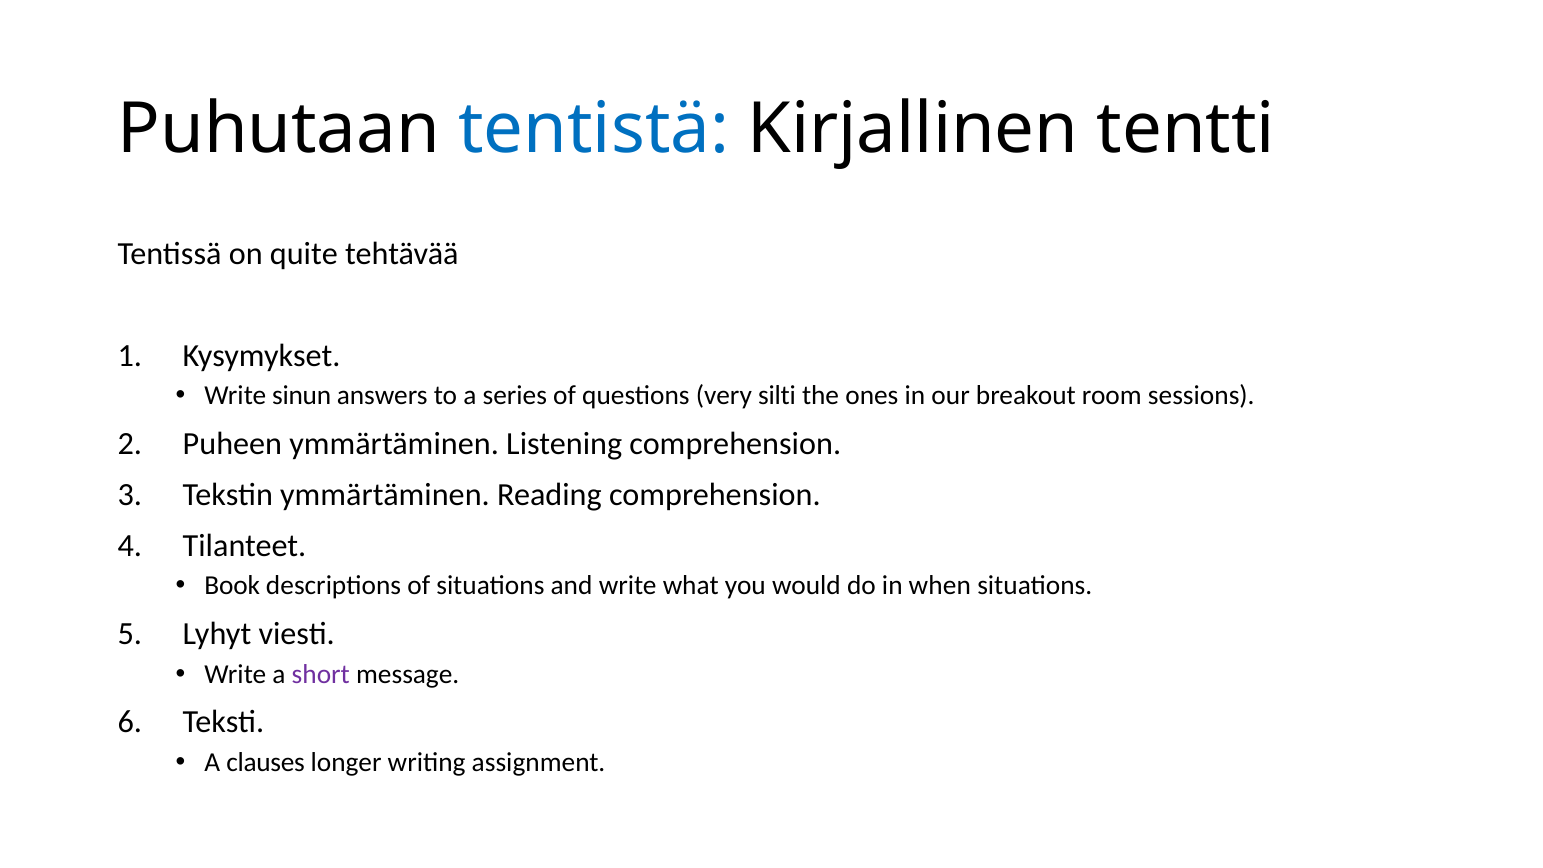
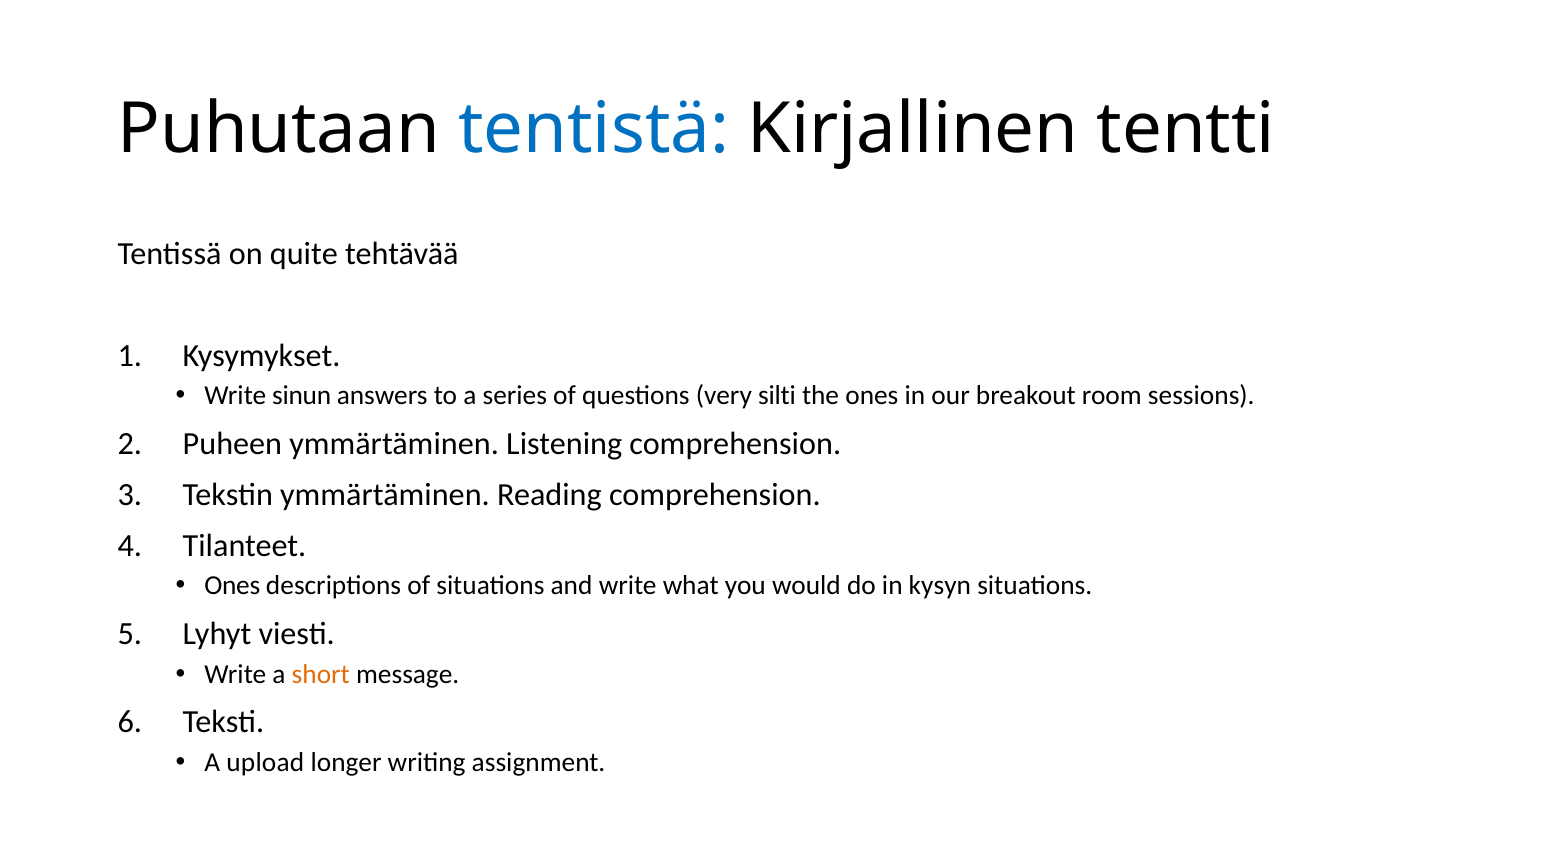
Book at (232, 586): Book -> Ones
when: when -> kysyn
short colour: purple -> orange
clauses: clauses -> upload
